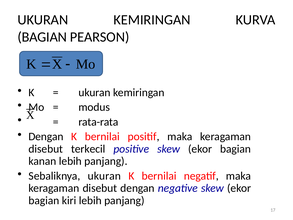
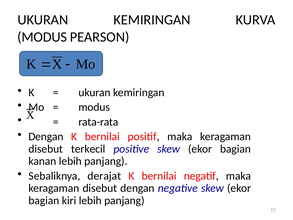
BAGIAN at (42, 37): BAGIAN -> MODUS
Sebaliknya ukuran: ukuran -> derajat
